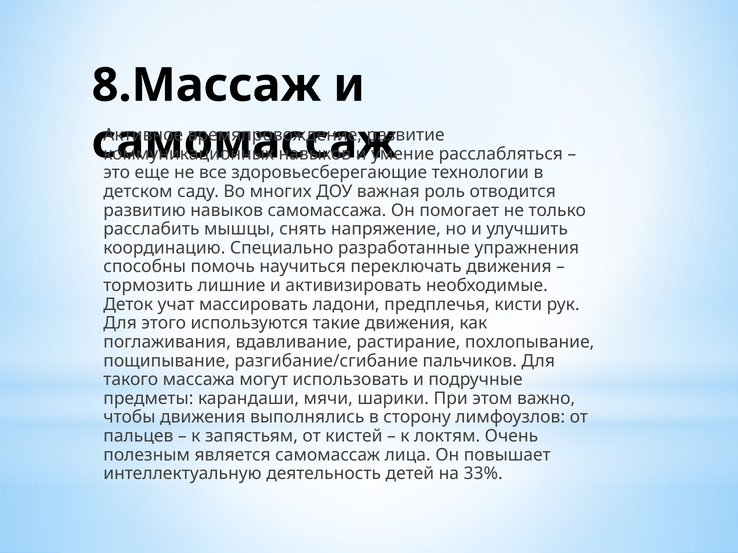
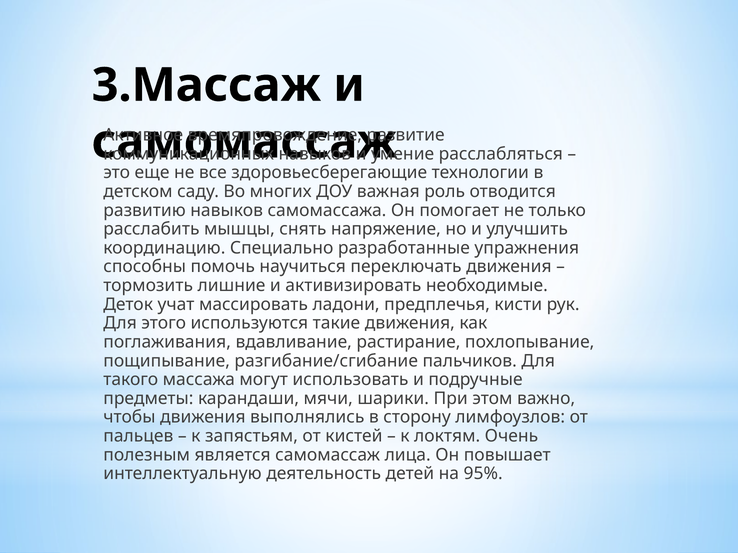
8.Массаж: 8.Массаж -> 3.Массаж
33%: 33% -> 95%
